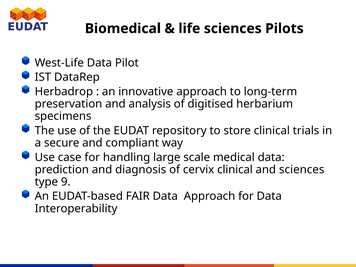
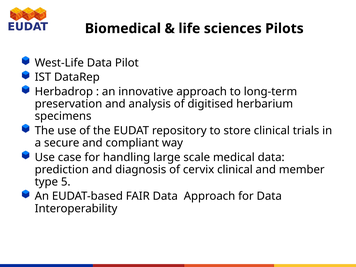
and sciences: sciences -> member
9: 9 -> 5
